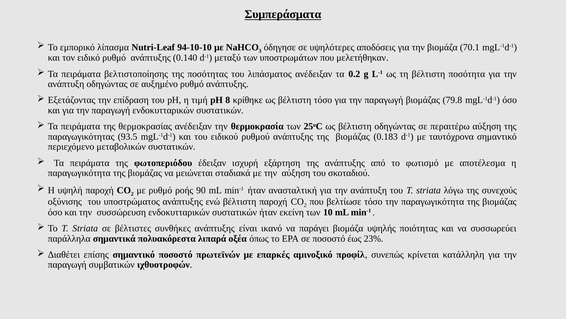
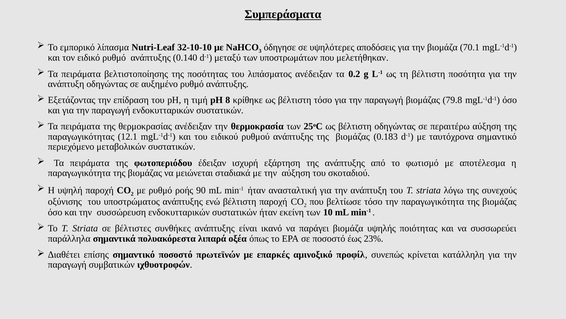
94-10-10: 94-10-10 -> 32-10-10
93.5: 93.5 -> 12.1
